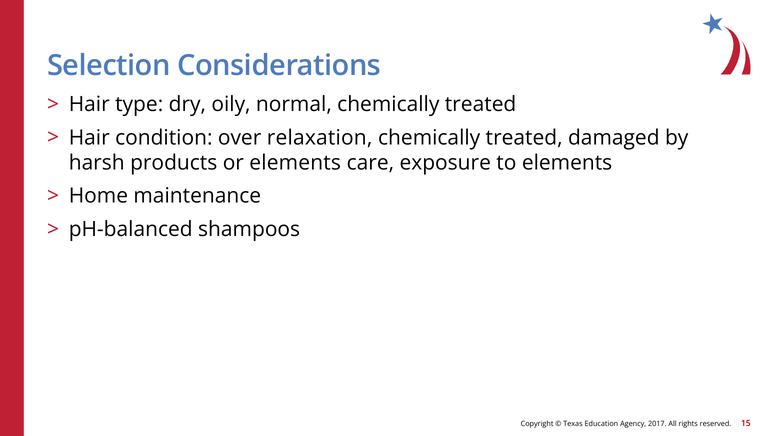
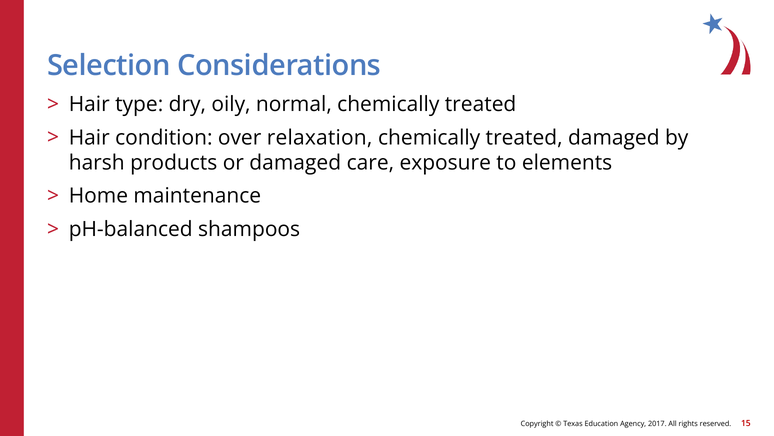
or elements: elements -> damaged
